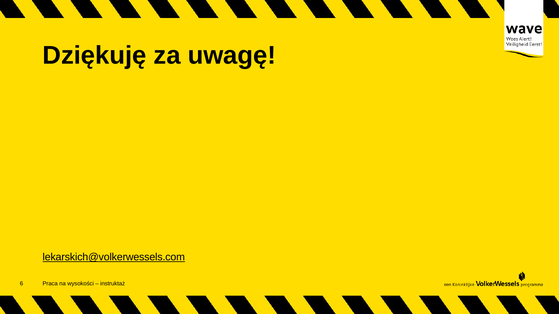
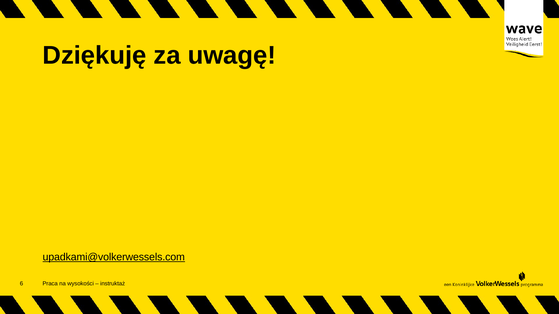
lekarskich@volkerwessels.com: lekarskich@volkerwessels.com -> upadkami@volkerwessels.com
